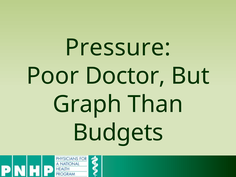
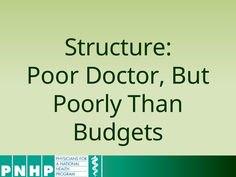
Pressure: Pressure -> Structure
Graph: Graph -> Poorly
